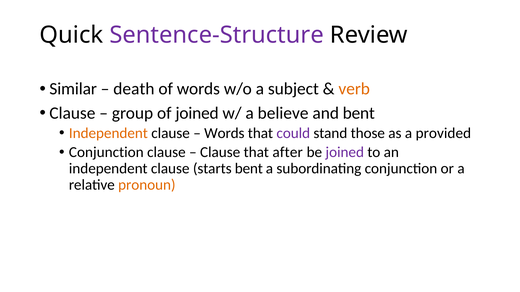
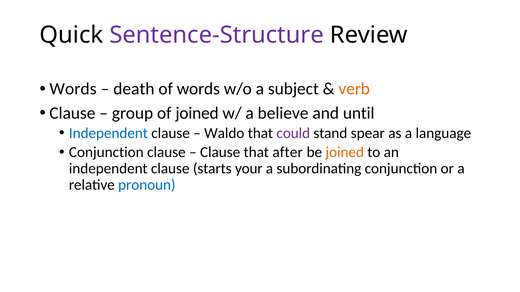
Similar at (73, 89): Similar -> Words
and bent: bent -> until
Independent at (108, 133) colour: orange -> blue
Words at (224, 133): Words -> Waldo
those: those -> spear
provided: provided -> language
joined at (345, 153) colour: purple -> orange
starts bent: bent -> your
pronoun colour: orange -> blue
